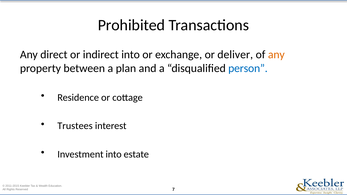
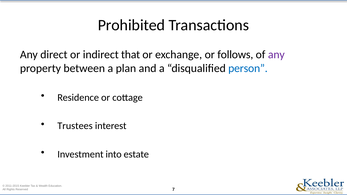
indirect into: into -> that
deliver: deliver -> follows
any at (276, 55) colour: orange -> purple
